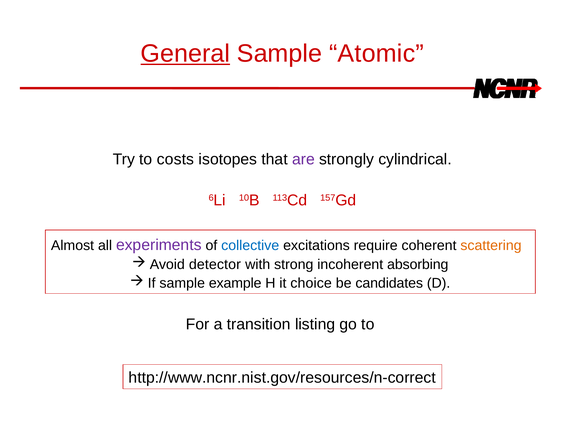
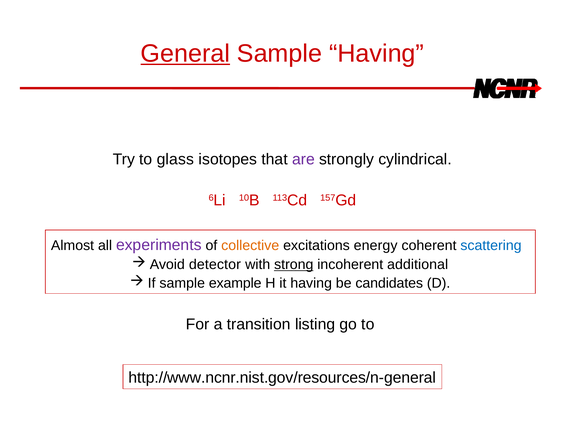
Sample Atomic: Atomic -> Having
costs: costs -> glass
collective colour: blue -> orange
require: require -> energy
scattering colour: orange -> blue
strong underline: none -> present
absorbing: absorbing -> additional
it choice: choice -> having
http://www.ncnr.nist.gov/resources/n-correct: http://www.ncnr.nist.gov/resources/n-correct -> http://www.ncnr.nist.gov/resources/n-general
